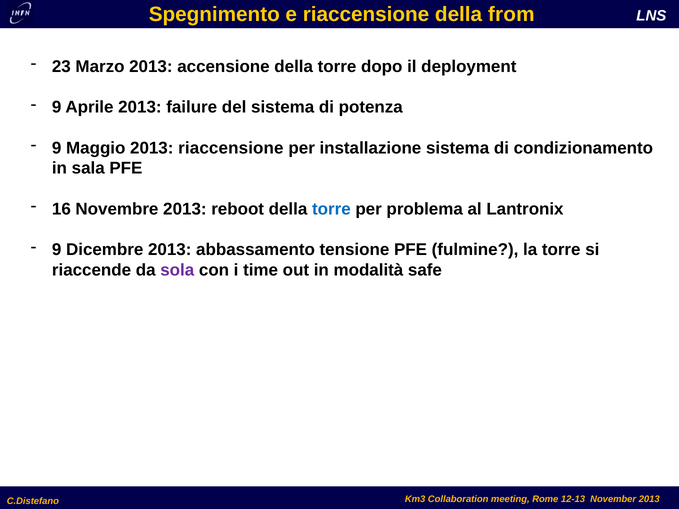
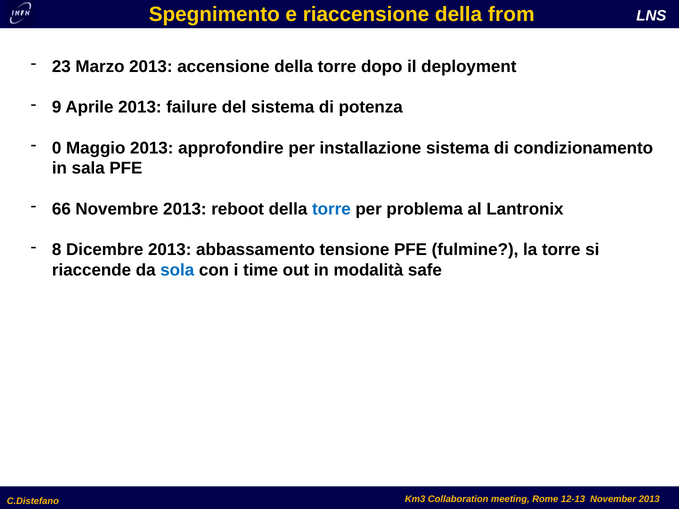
9 at (57, 148): 9 -> 0
2013 riaccensione: riaccensione -> approfondire
16: 16 -> 66
9 at (57, 250): 9 -> 8
sola colour: purple -> blue
